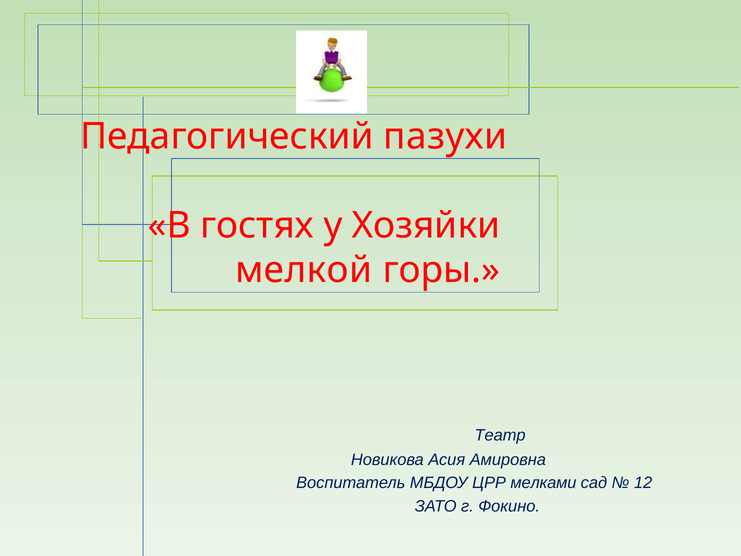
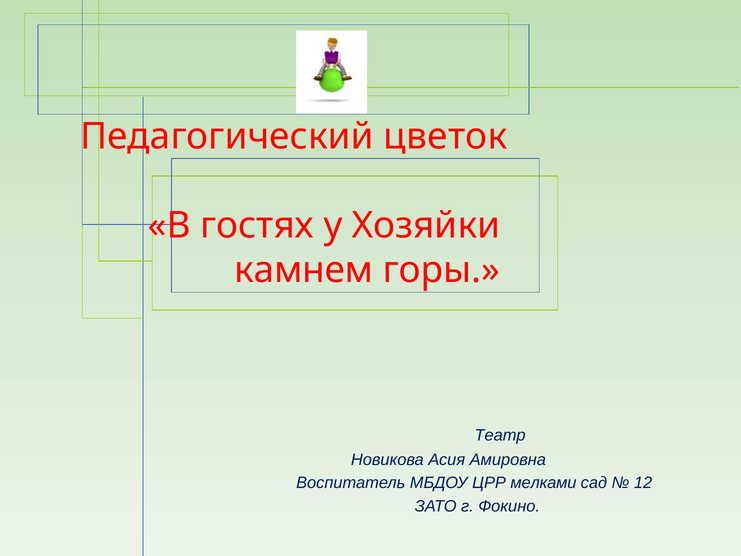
пазухи: пазухи -> цветок
мелкой: мелкой -> камнем
